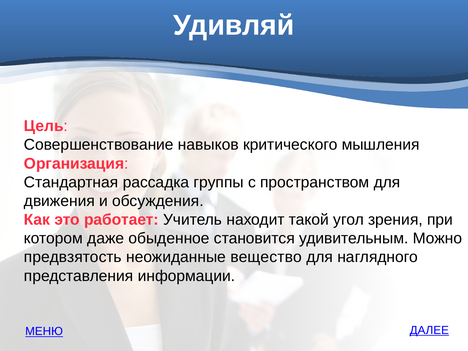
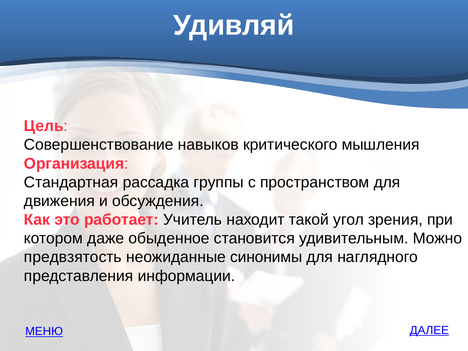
вещество: вещество -> синонимы
